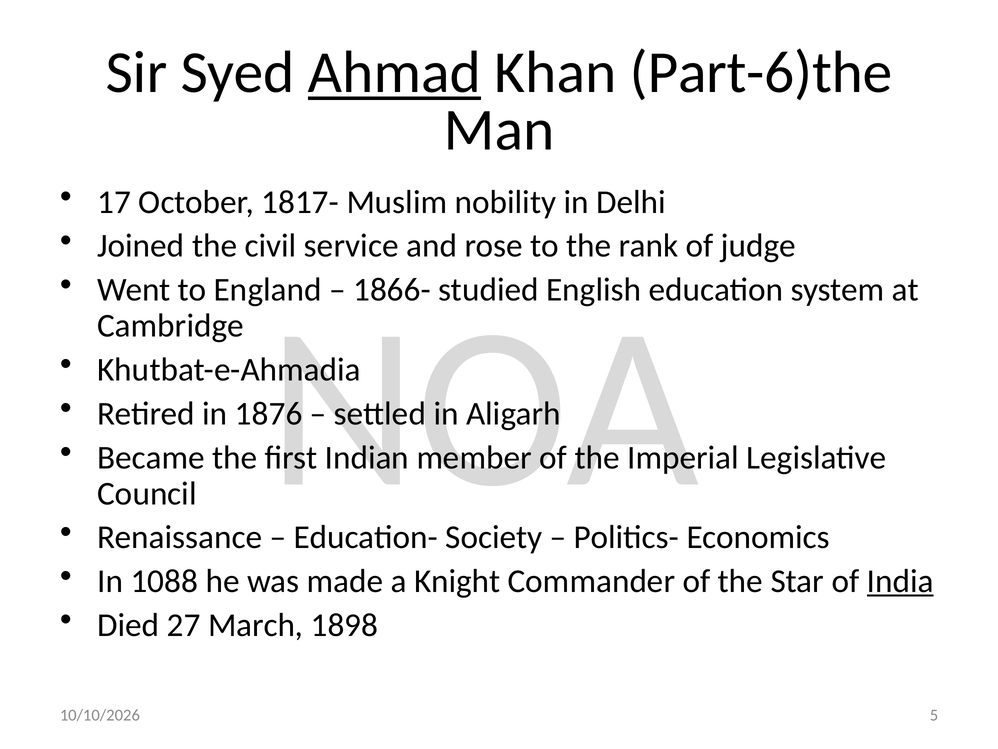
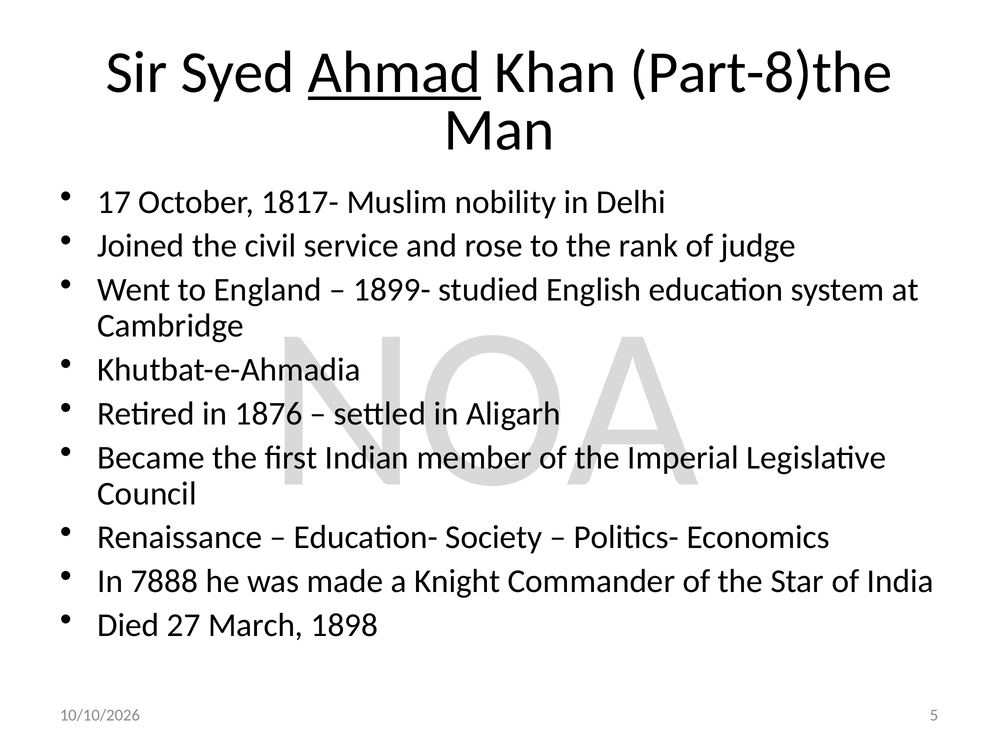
Part-6)the: Part-6)the -> Part-8)the
1866-: 1866- -> 1899-
1088: 1088 -> 7888
India underline: present -> none
